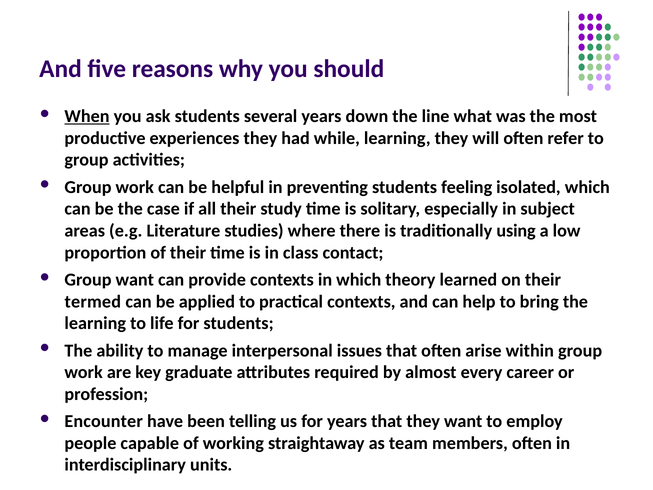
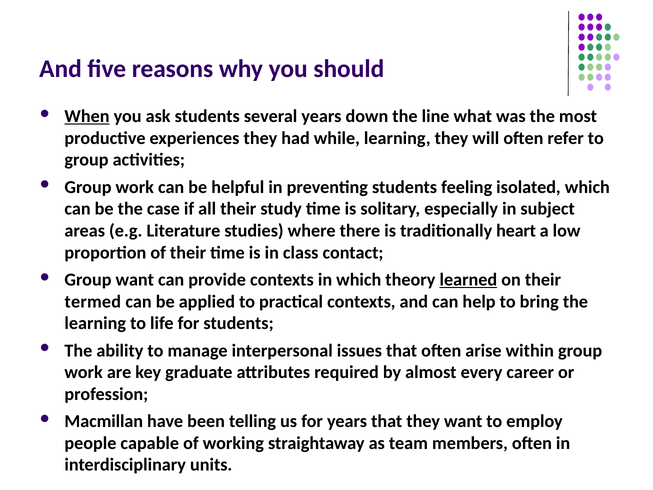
using: using -> heart
learned underline: none -> present
Encounter: Encounter -> Macmillan
